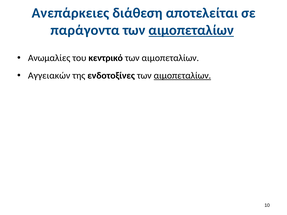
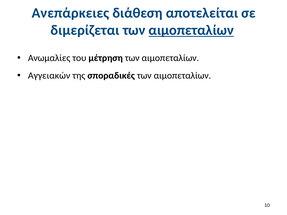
παράγοντα: παράγοντα -> διμερίζεται
κεντρικό: κεντρικό -> μέτρηση
ενδοτοξίνες: ενδοτοξίνες -> σποραδικές
αιμοπεταλίων at (182, 76) underline: present -> none
